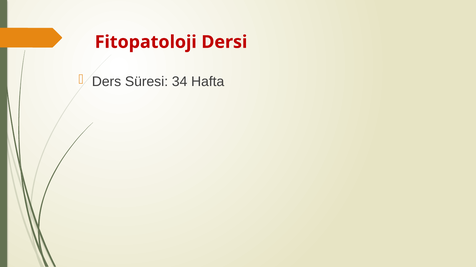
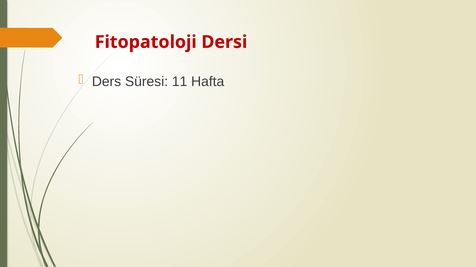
34: 34 -> 11
